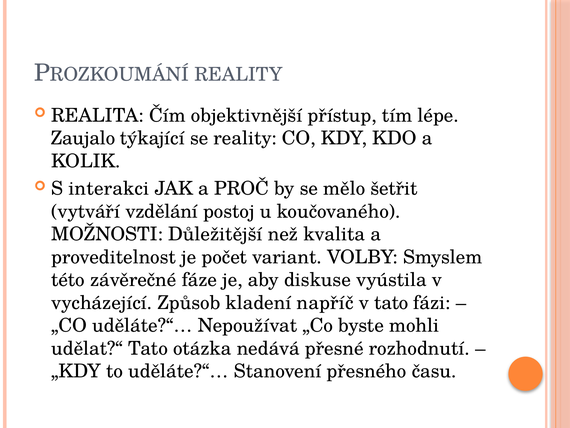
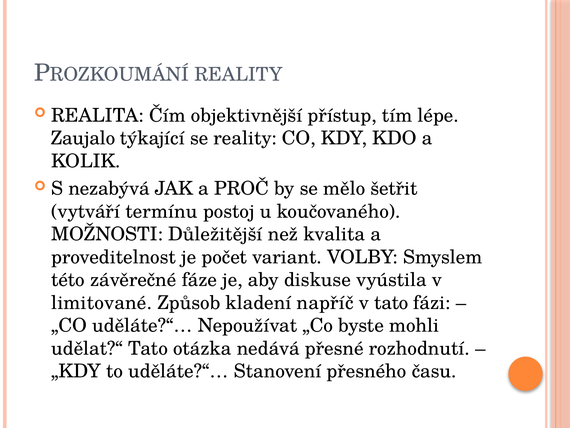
interakci: interakci -> nezabývá
vzdělání: vzdělání -> termínu
vycházející: vycházející -> limitované
